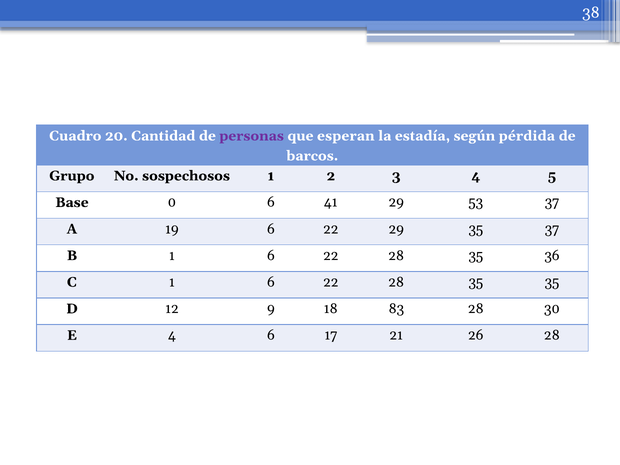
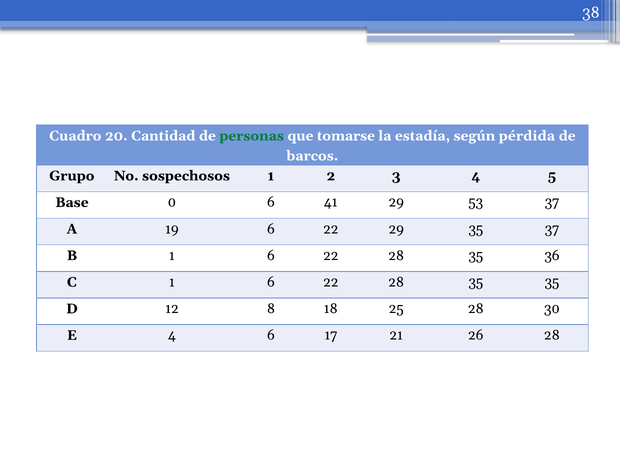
personas colour: purple -> green
esperan: esperan -> tomarse
9: 9 -> 8
83: 83 -> 25
